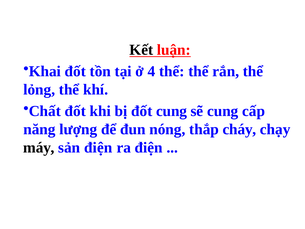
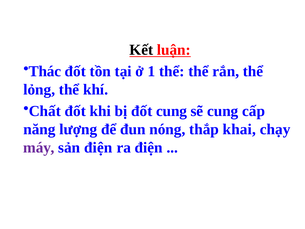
Khai: Khai -> Thác
4: 4 -> 1
cháy: cháy -> khai
máy colour: black -> purple
